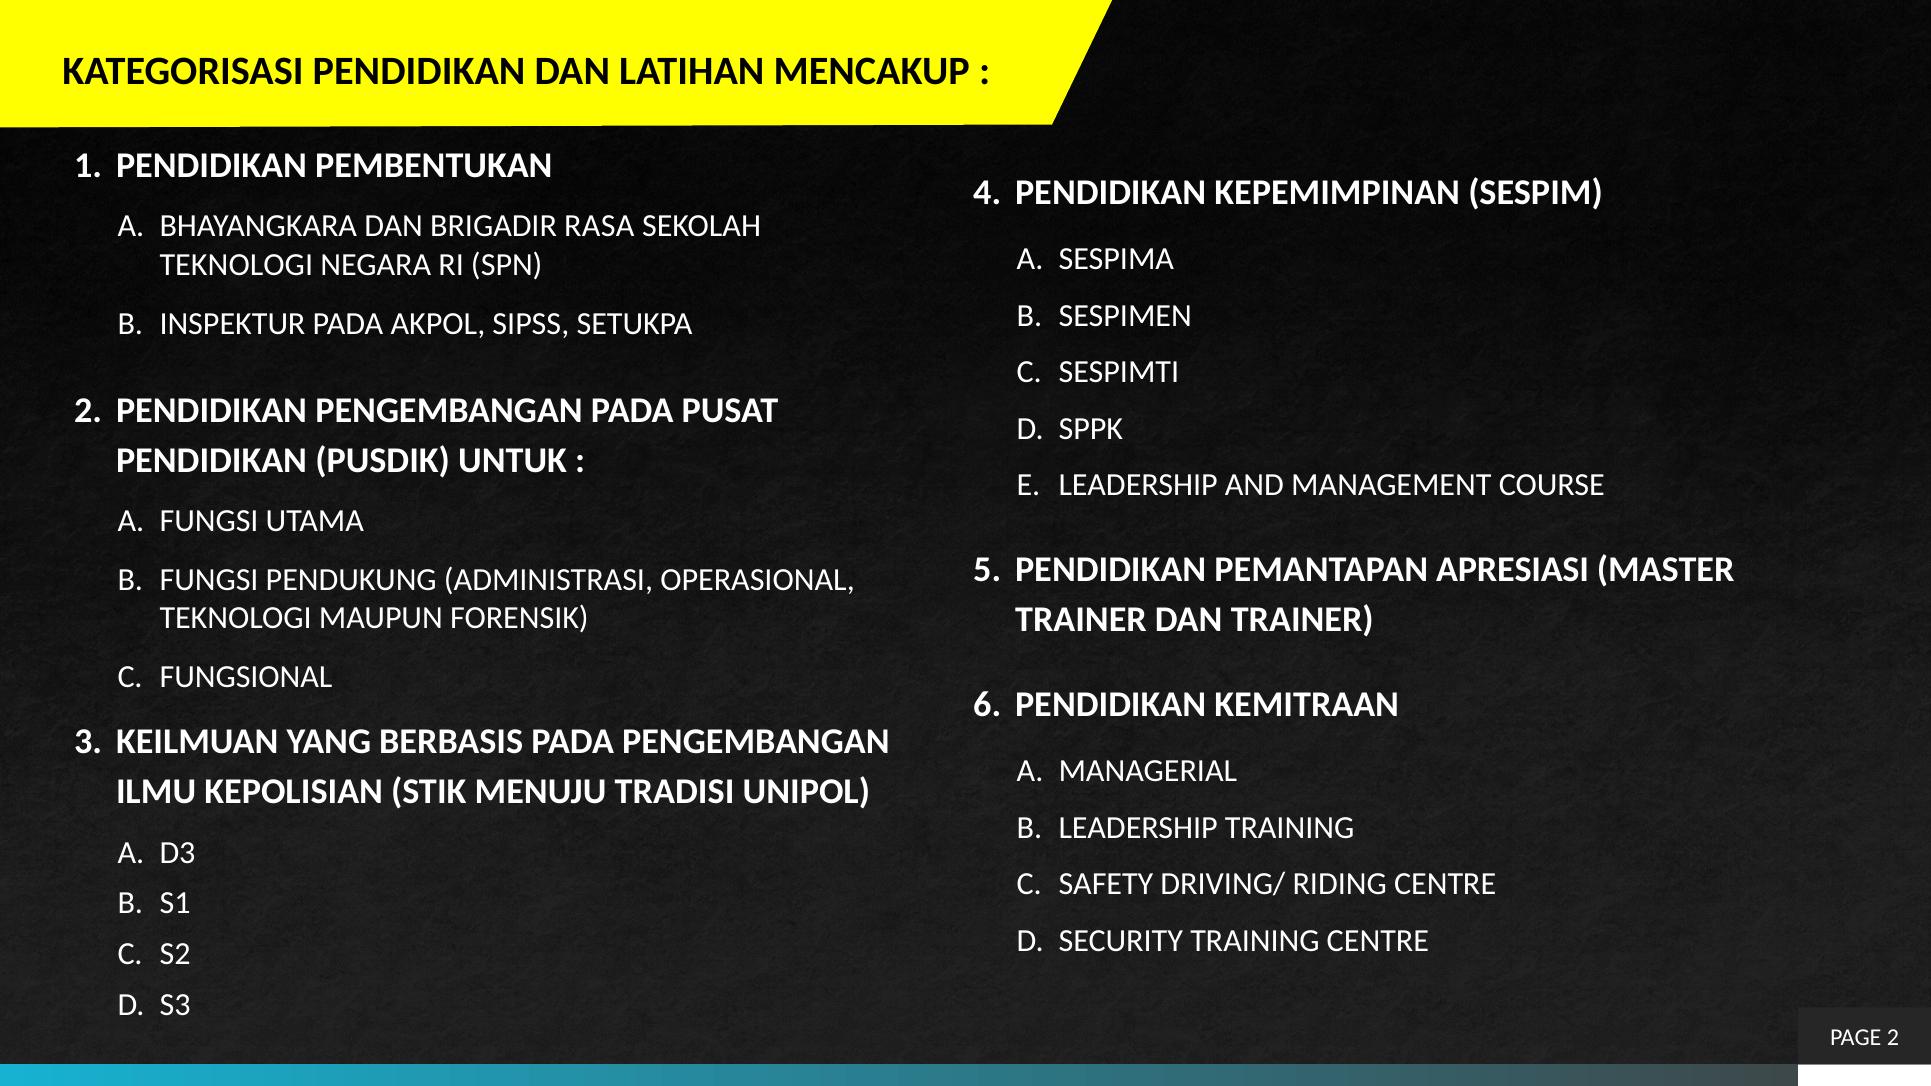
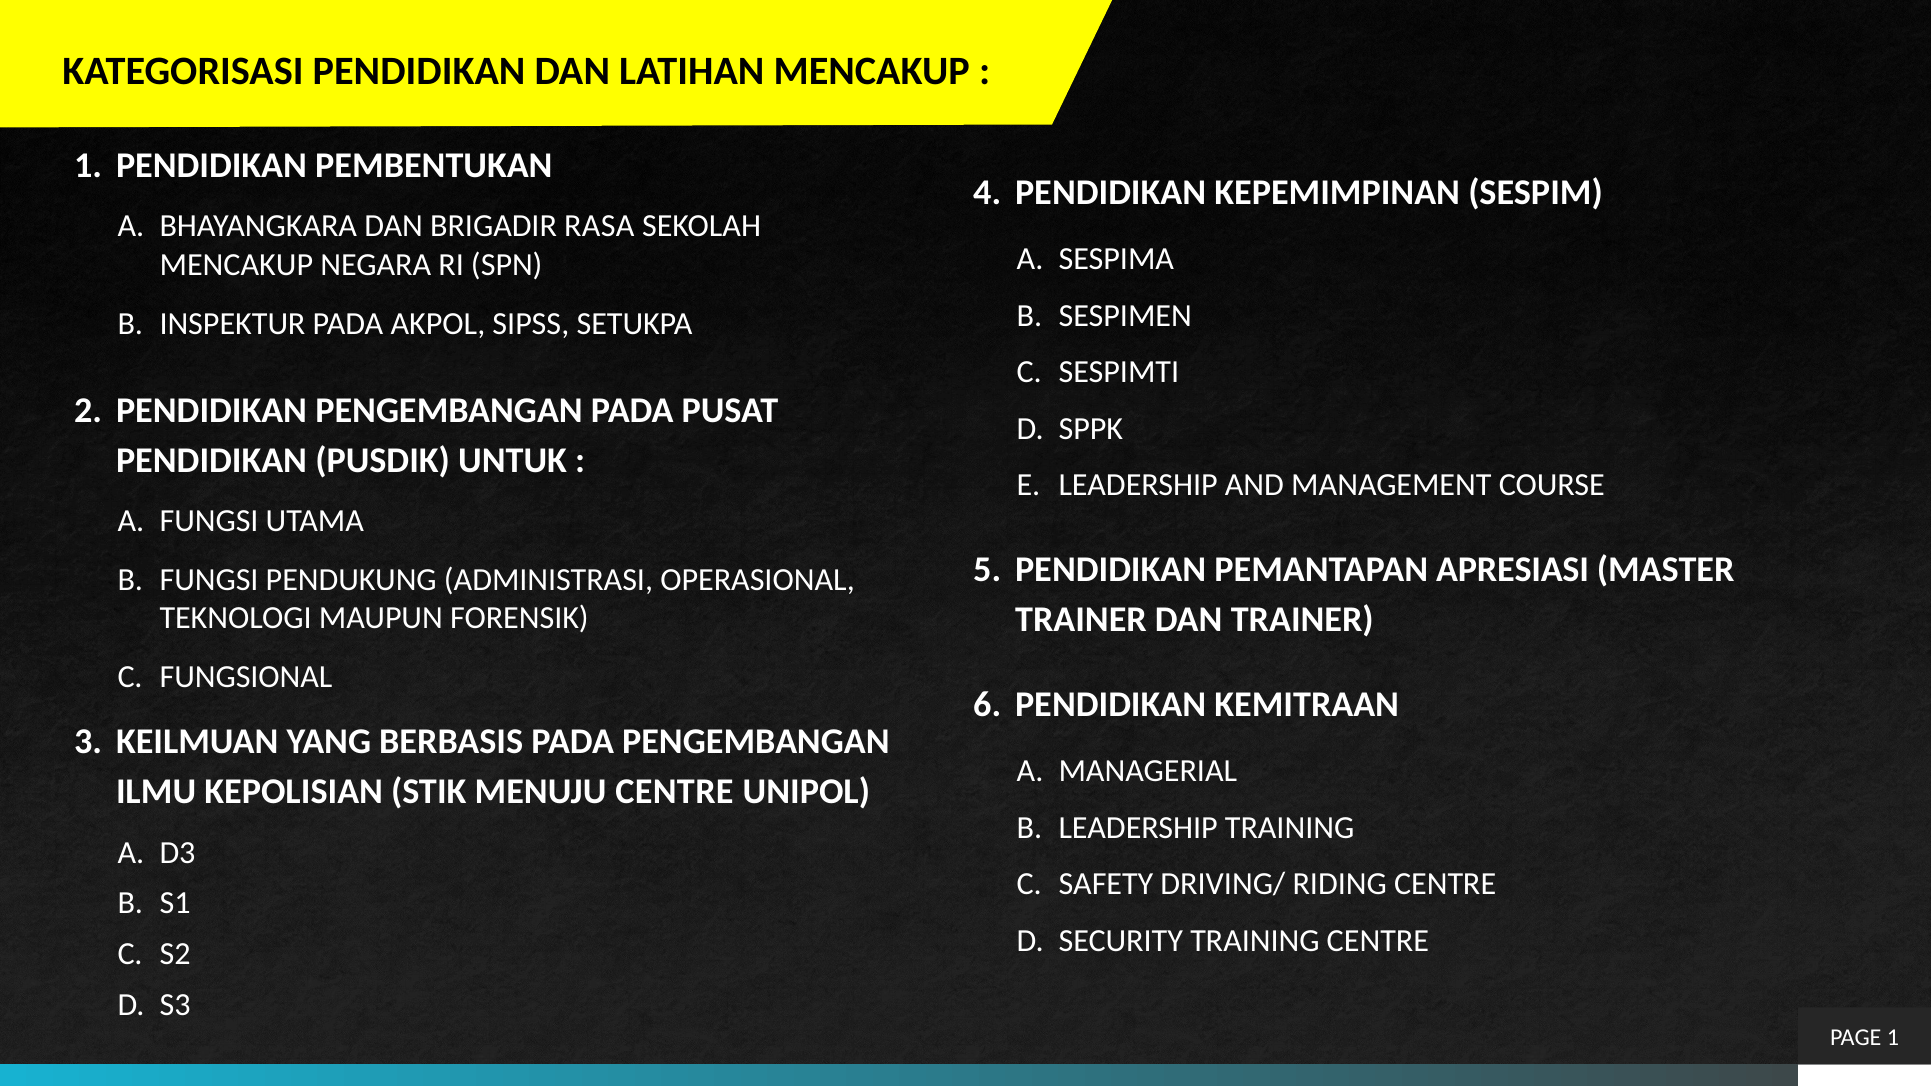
TEKNOLOGI at (236, 265): TEKNOLOGI -> MENCAKUP
MENUJU TRADISI: TRADISI -> CENTRE
PAGE 2: 2 -> 1
